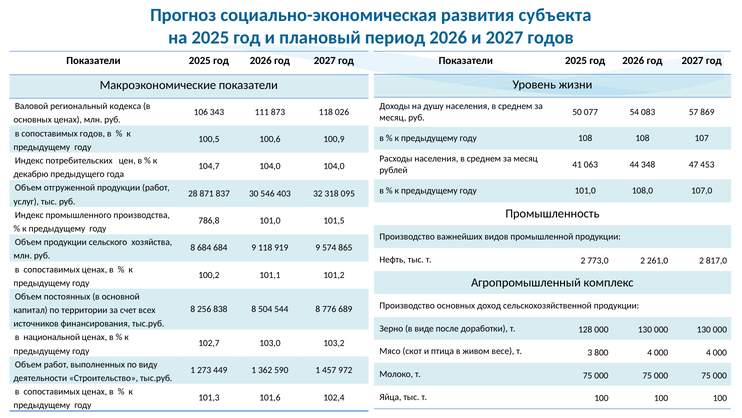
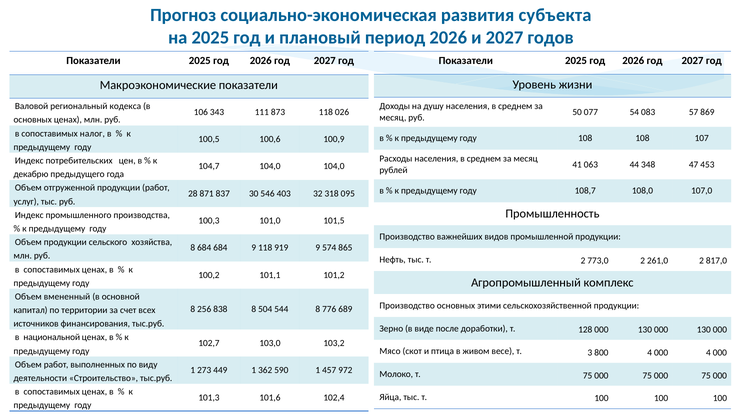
сопоставимых годов: годов -> налог
году 101,0: 101,0 -> 108,7
786,8: 786,8 -> 100,3
постоянных: постоянных -> вмененный
доход: доход -> этими
